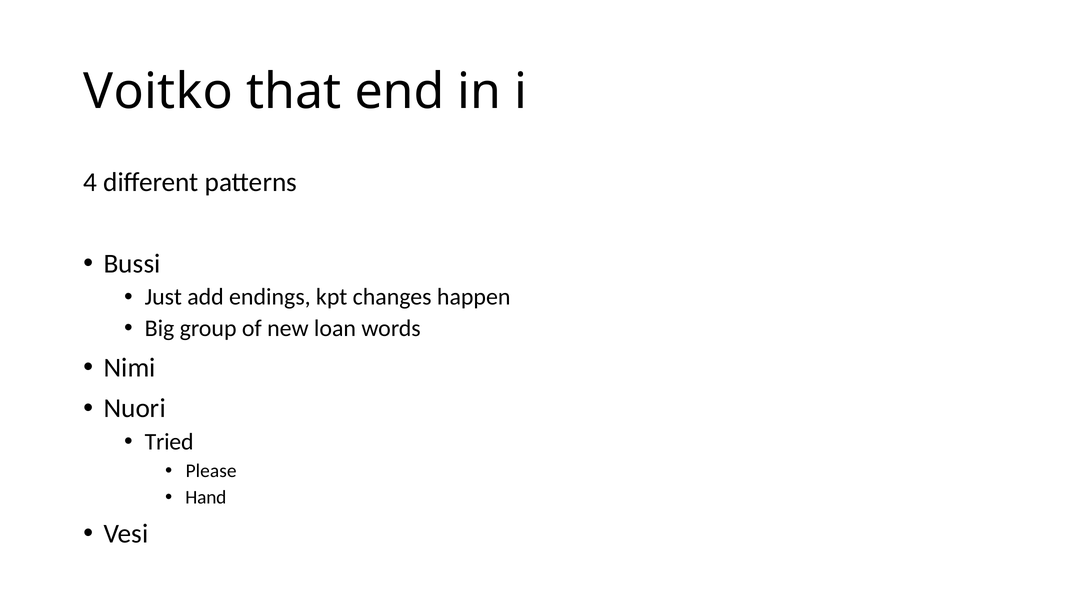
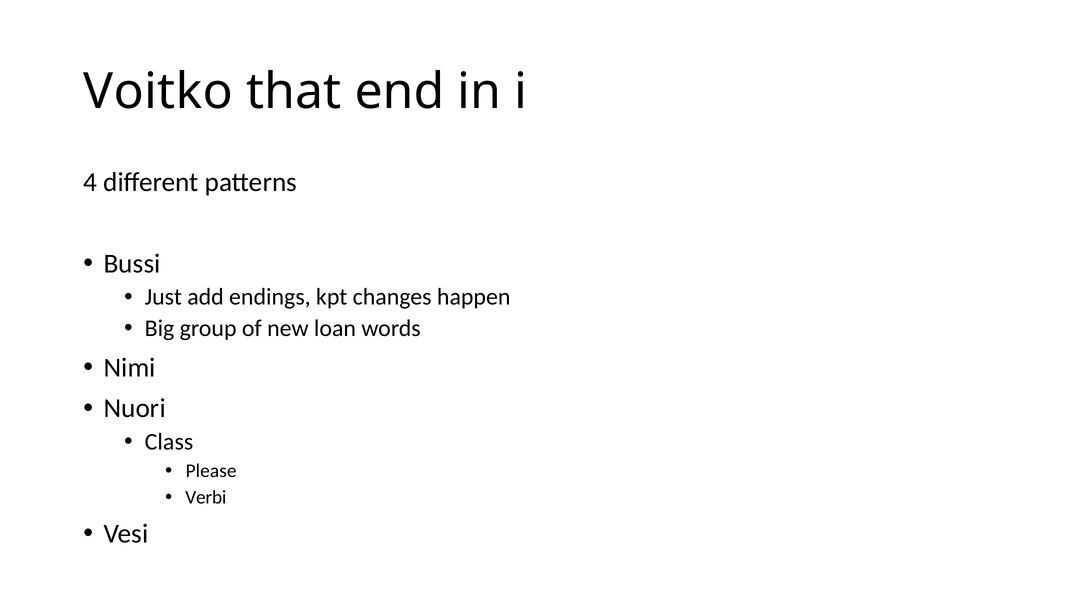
Tried: Tried -> Class
Hand: Hand -> Verbi
